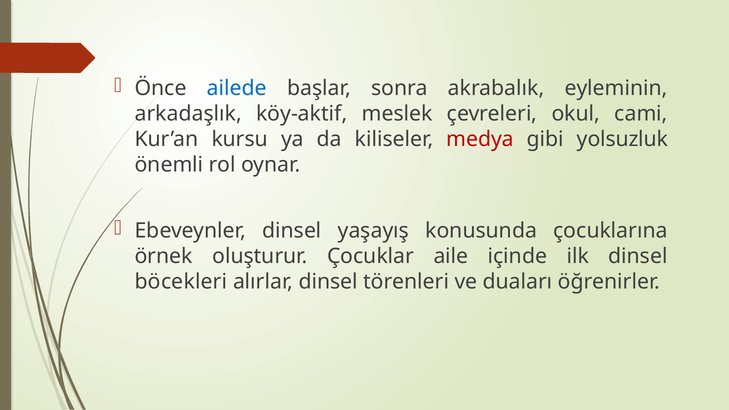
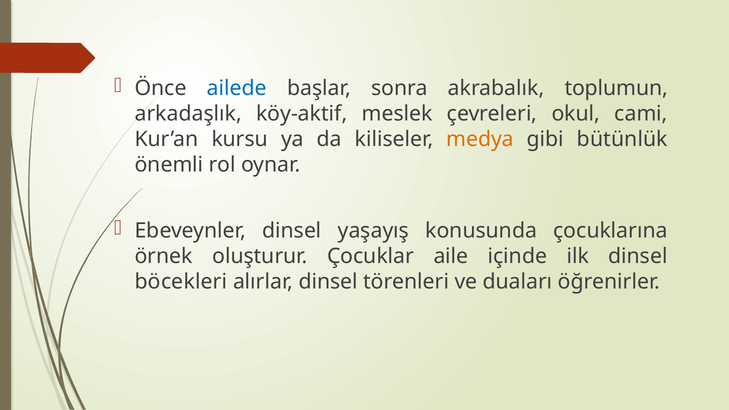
eyleminin: eyleminin -> toplumun
medya colour: red -> orange
yolsuzluk: yolsuzluk -> bütünlük
